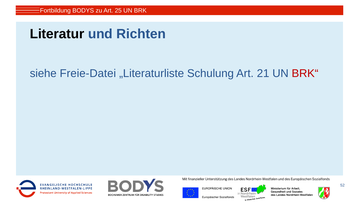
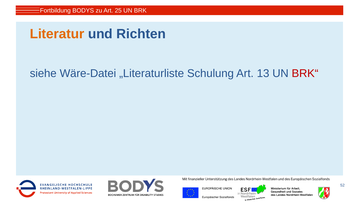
Literatur colour: black -> orange
Freie-Datei: Freie-Datei -> Wäre-Datei
21: 21 -> 13
